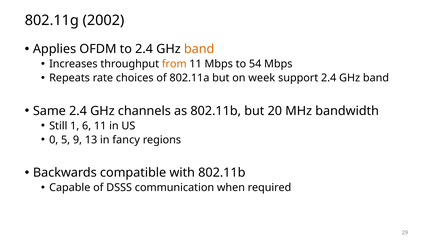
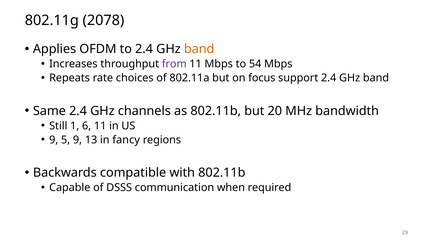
2002: 2002 -> 2078
from colour: orange -> purple
week: week -> focus
0 at (54, 140): 0 -> 9
